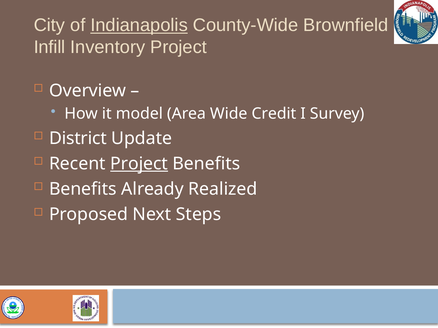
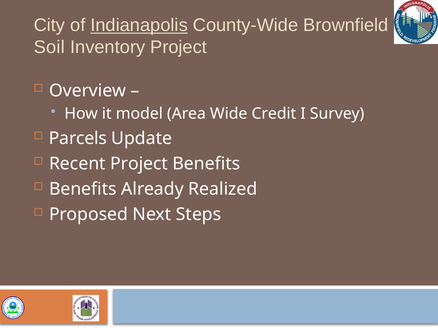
Infill: Infill -> Soil
District: District -> Parcels
Project at (139, 164) underline: present -> none
